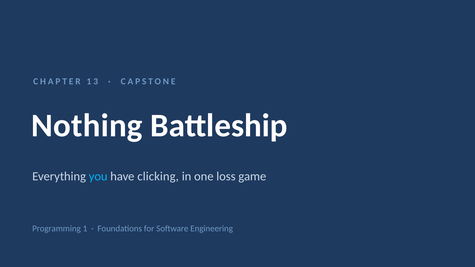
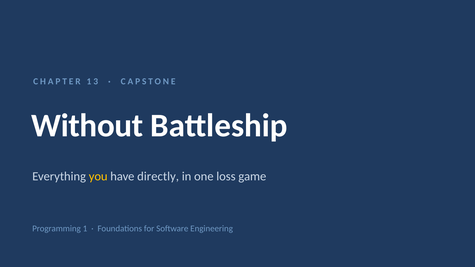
Nothing: Nothing -> Without
you colour: light blue -> yellow
clicking: clicking -> directly
